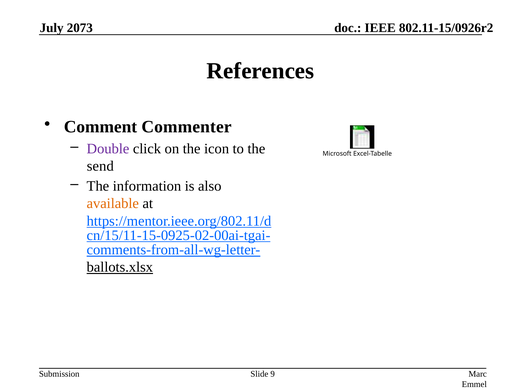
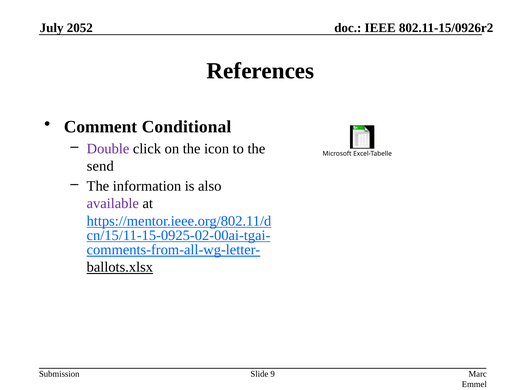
2073: 2073 -> 2052
Commenter: Commenter -> Conditional
available colour: orange -> purple
